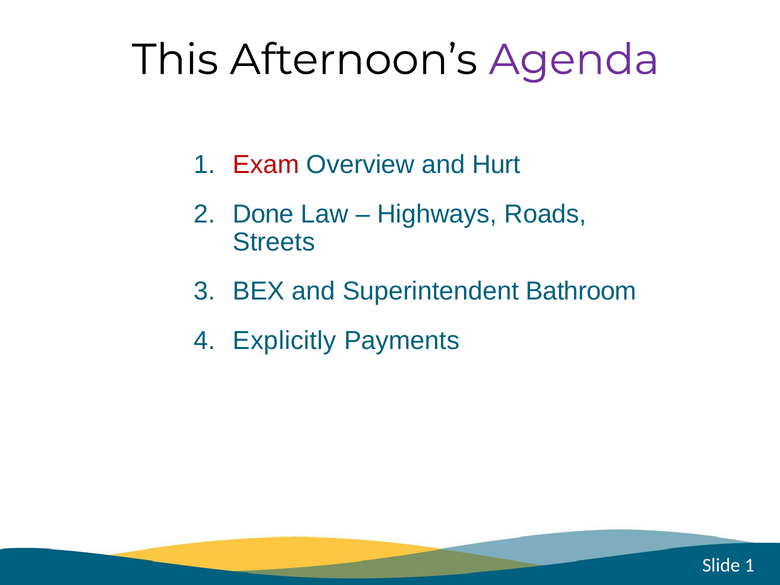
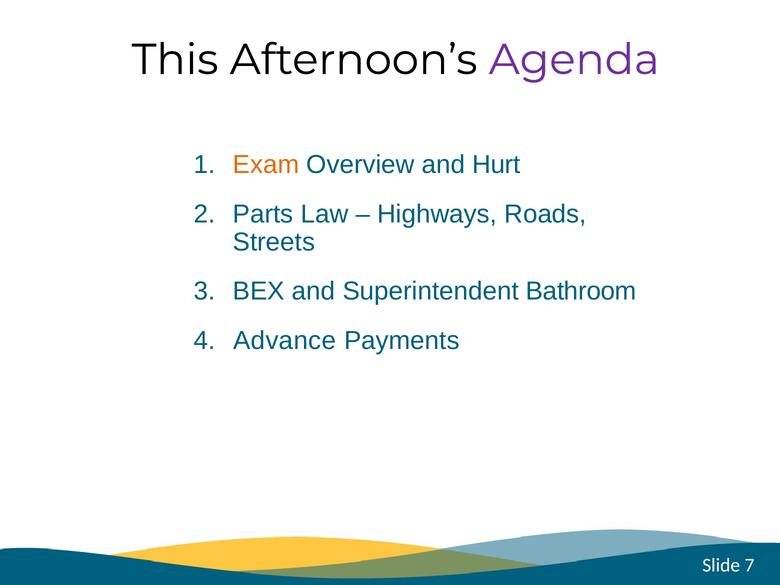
Exam colour: red -> orange
Done: Done -> Parts
Explicitly: Explicitly -> Advance
Slide 1: 1 -> 7
